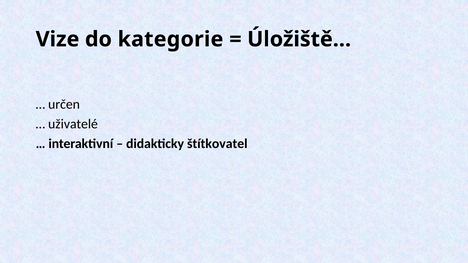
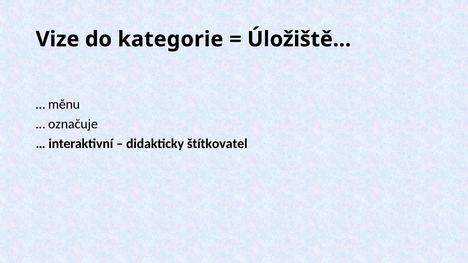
určen: určen -> měnu
uživatelé: uživatelé -> označuje
